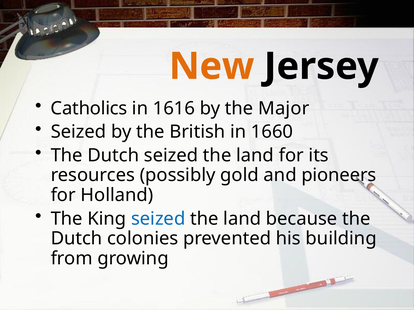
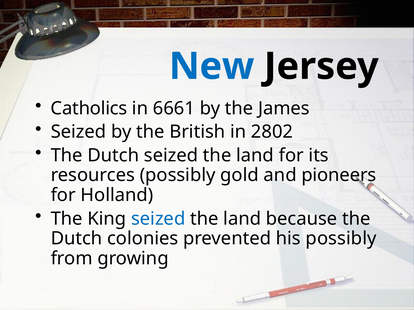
New colour: orange -> blue
1616: 1616 -> 6661
Major: Major -> James
1660: 1660 -> 2802
his building: building -> possibly
